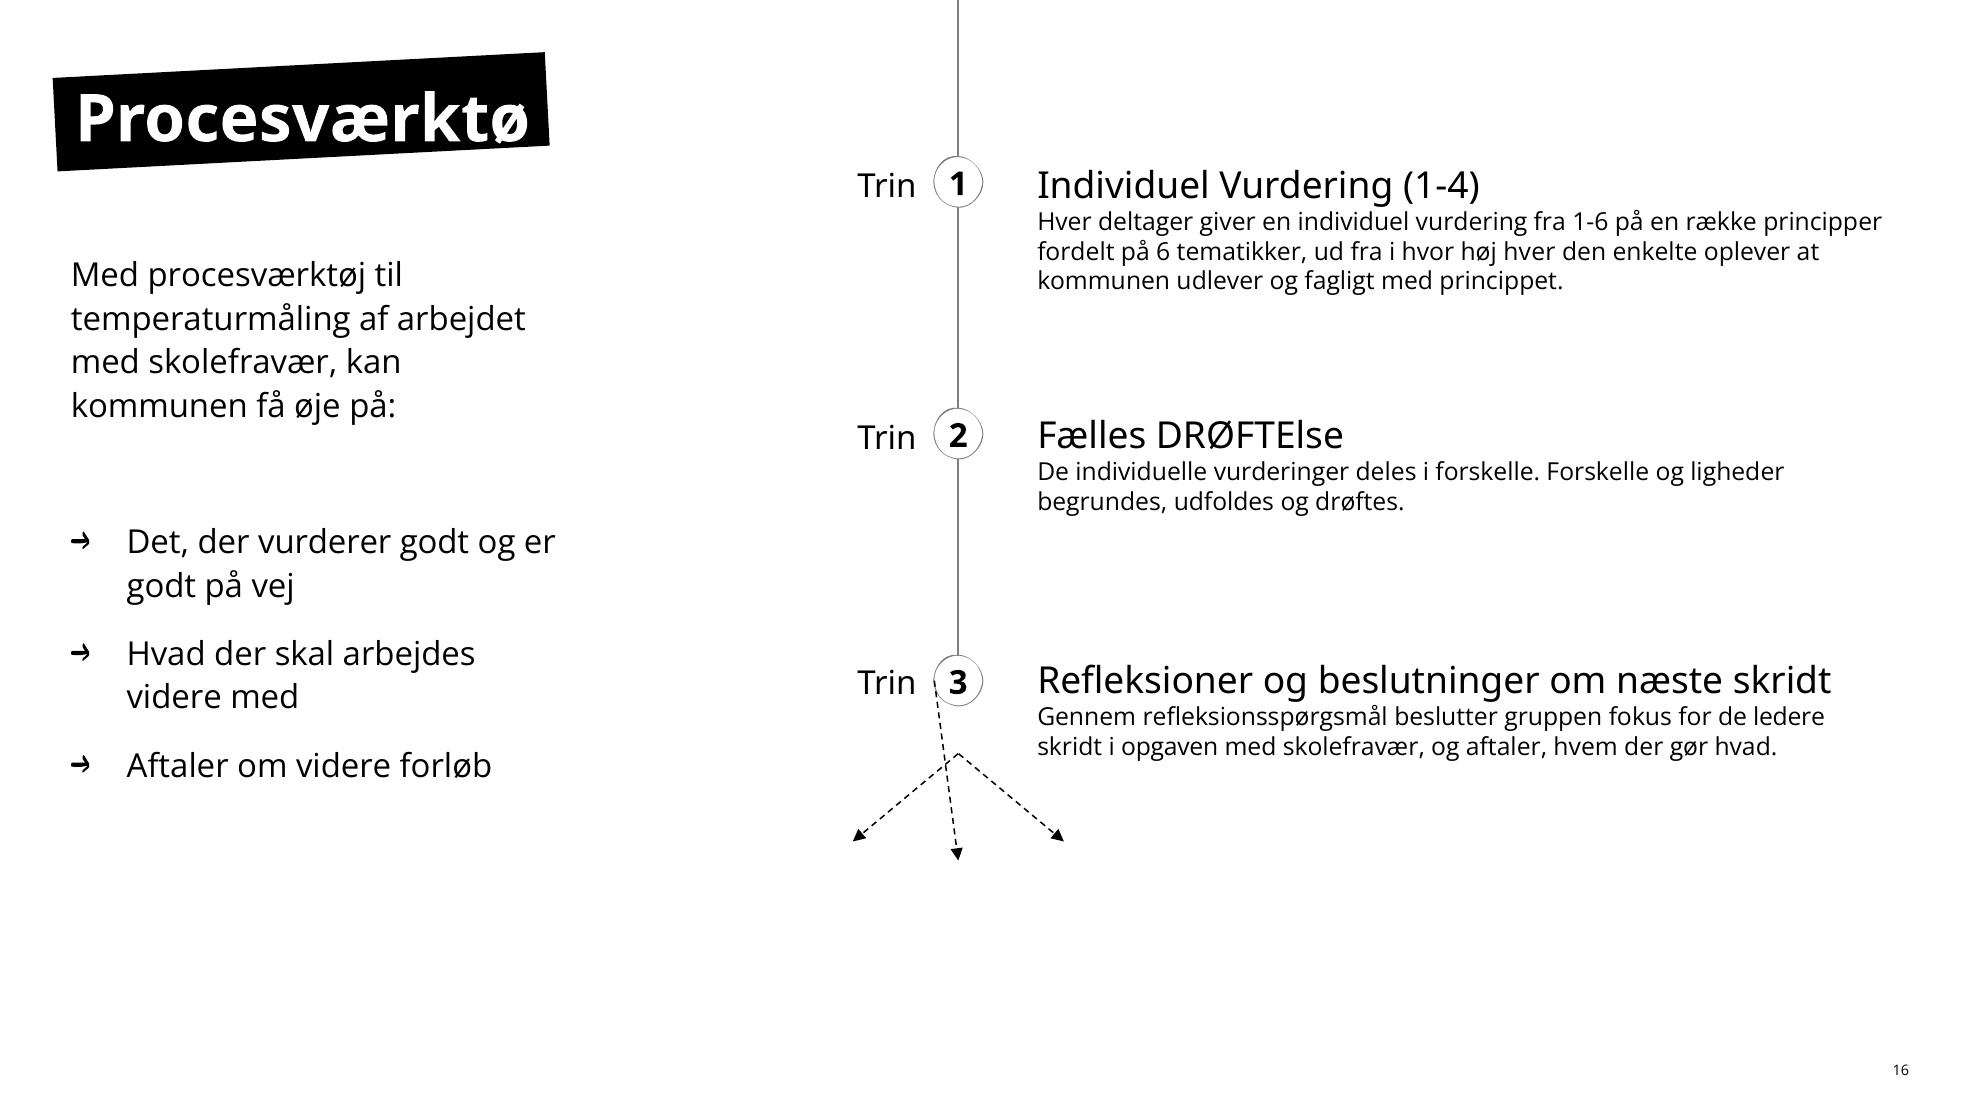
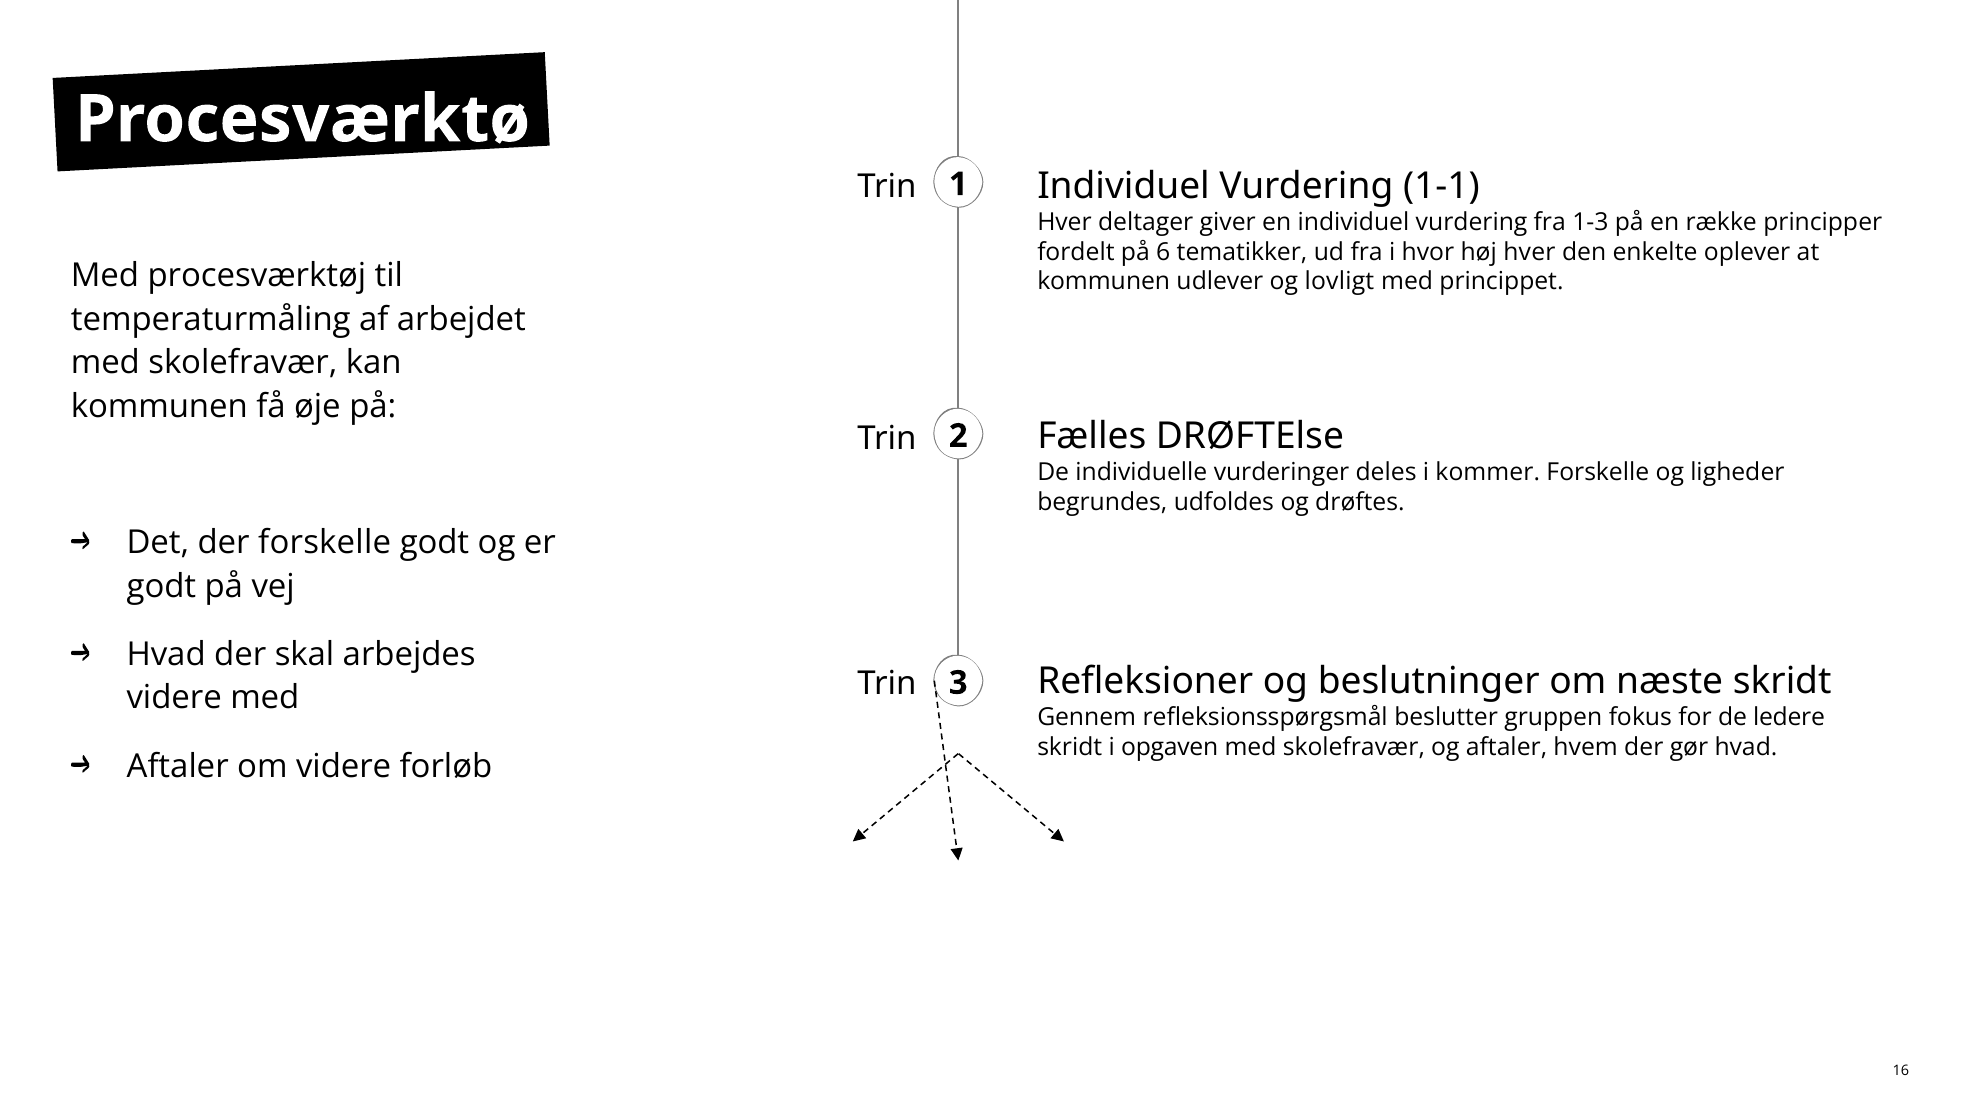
1-4: 1-4 -> 1-1
1-6: 1-6 -> 1-3
fagligt: fagligt -> lovligt
i forskelle: forskelle -> kommer
der vurderer: vurderer -> forskelle
